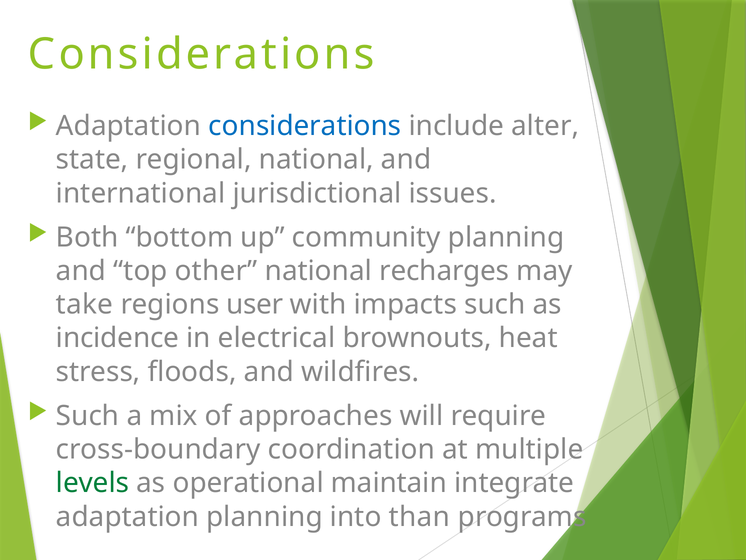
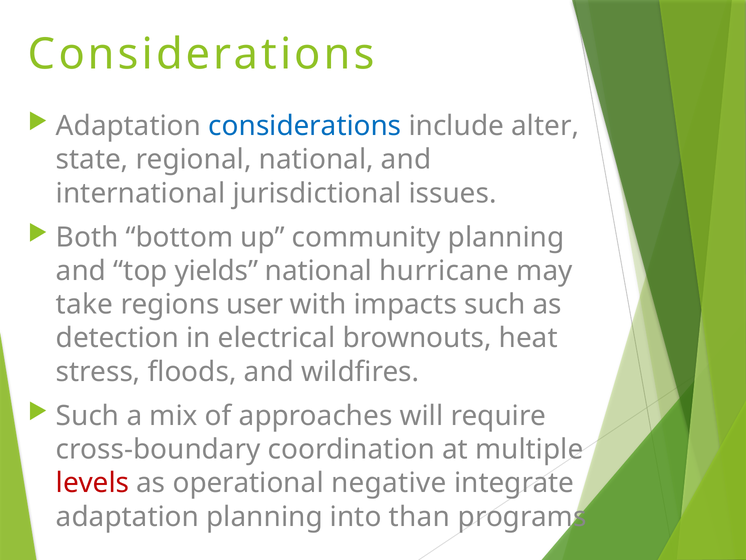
other: other -> yields
recharges: recharges -> hurricane
incidence: incidence -> detection
levels colour: green -> red
maintain: maintain -> negative
